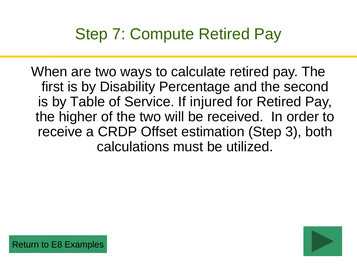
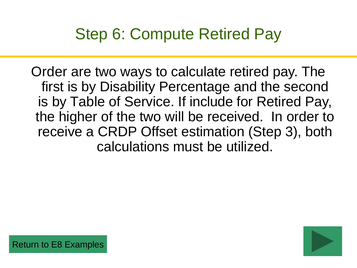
7: 7 -> 6
When at (49, 72): When -> Order
injured: injured -> include
